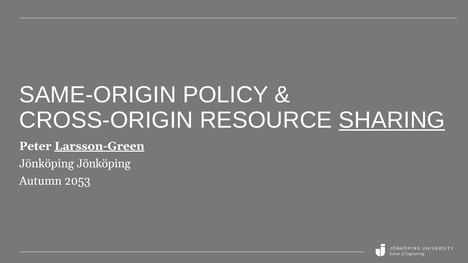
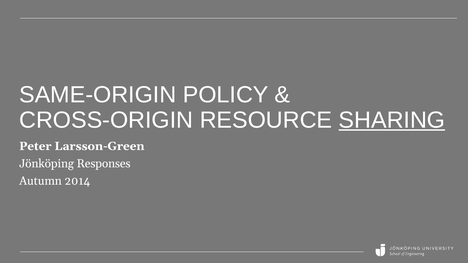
Larsson-Green underline: present -> none
Jönköping Jönköping: Jönköping -> Responses
2053: 2053 -> 2014
